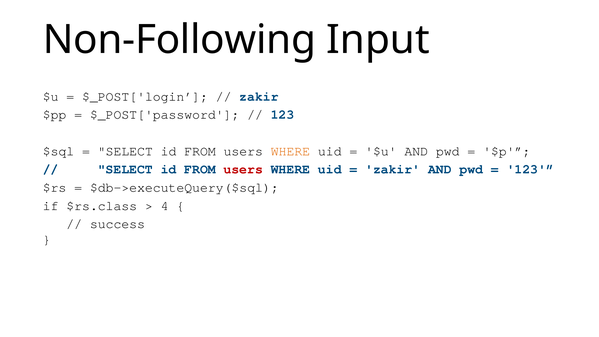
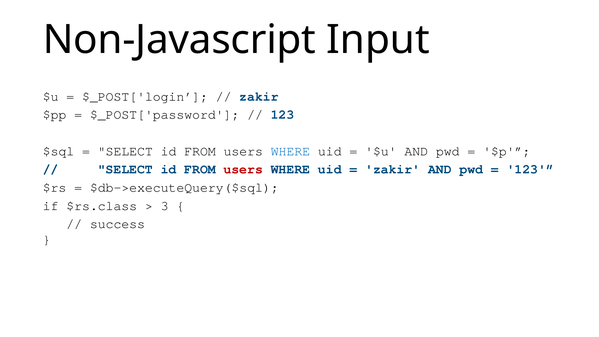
Non-Following: Non-Following -> Non-Javascript
WHERE at (290, 151) colour: orange -> blue
4: 4 -> 3
